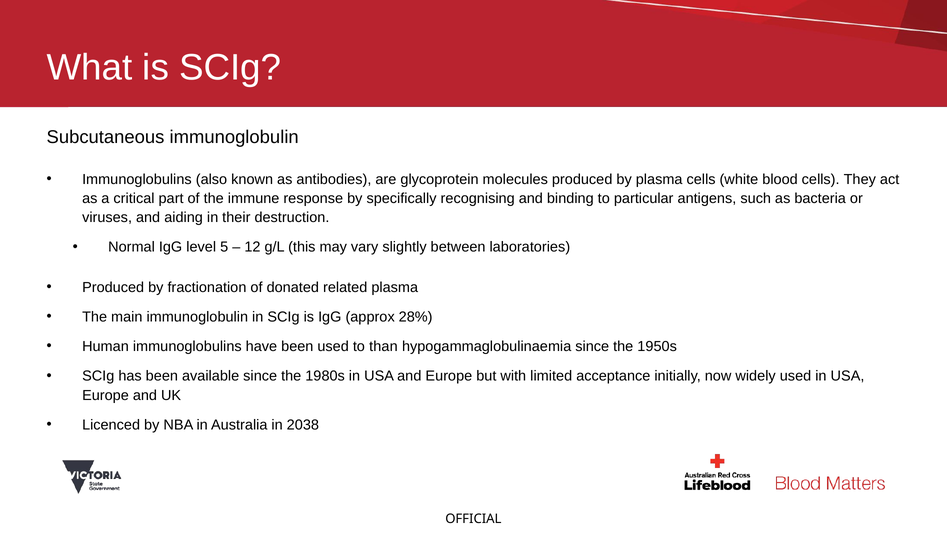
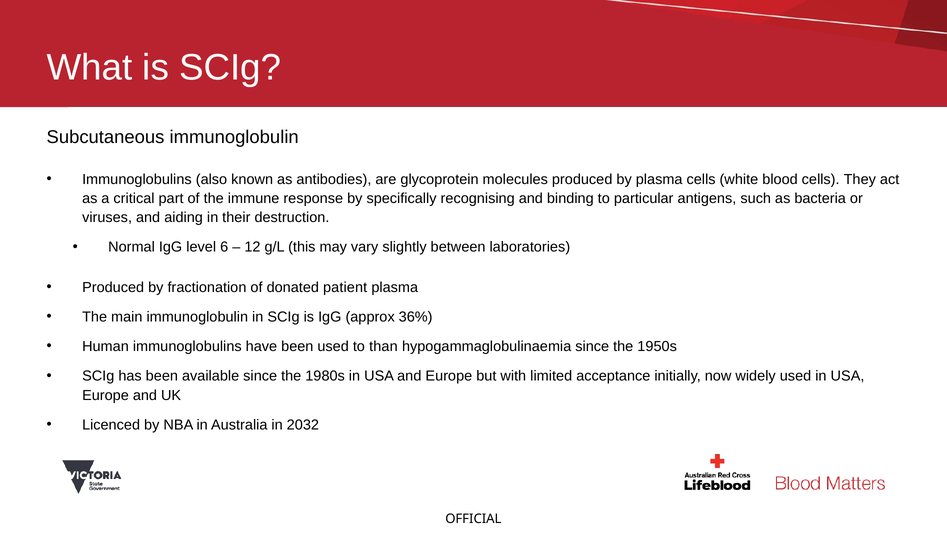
5: 5 -> 6
related: related -> patient
28%: 28% -> 36%
2038: 2038 -> 2032
